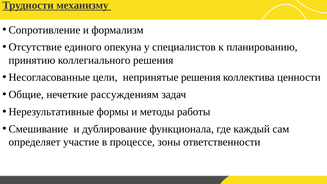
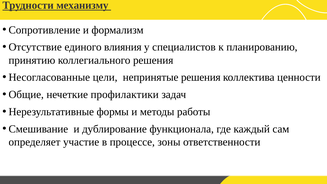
опекуна: опекуна -> влияния
рассуждениям: рассуждениям -> профилактики
